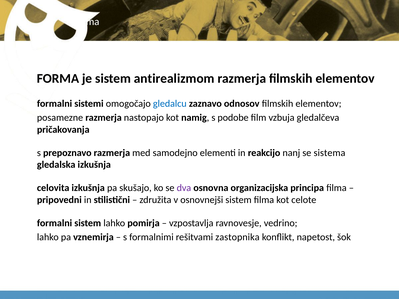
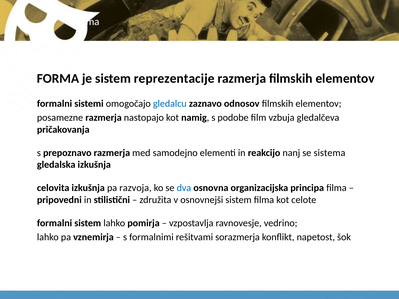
antirealizmom: antirealizmom -> reprezentacije
skušajo: skušajo -> razvoja
dva colour: purple -> blue
zastopnika: zastopnika -> sorazmerja
